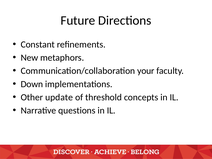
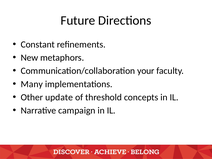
Down: Down -> Many
questions: questions -> campaign
